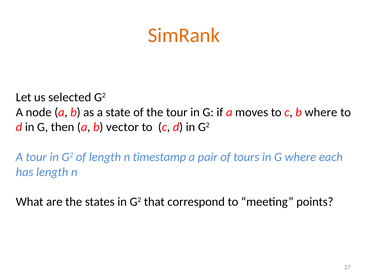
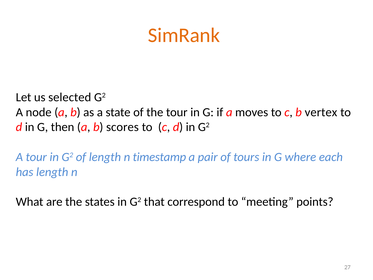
b where: where -> vertex
vector: vector -> scores
